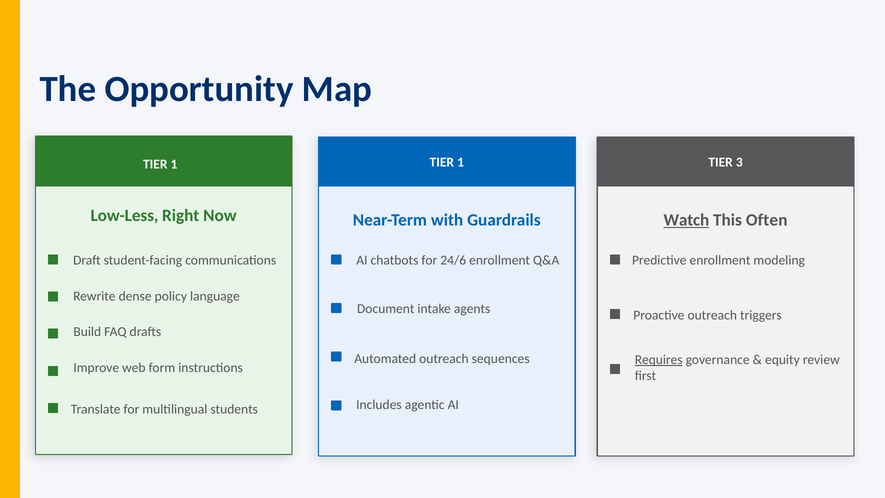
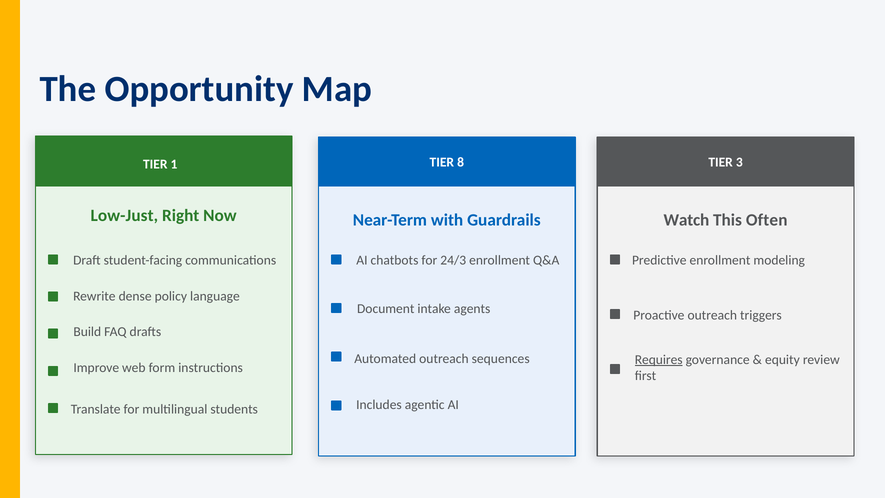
1 at (461, 162): 1 -> 8
Low-Less: Low-Less -> Low-Just
Watch underline: present -> none
24/6: 24/6 -> 24/3
